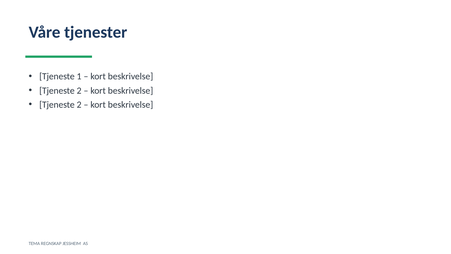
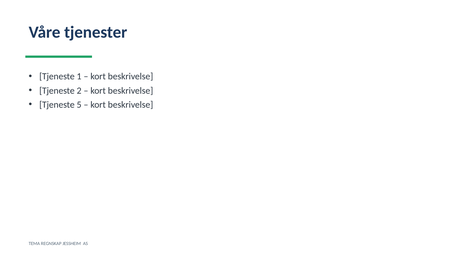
2 at (79, 105): 2 -> 5
